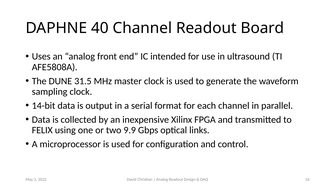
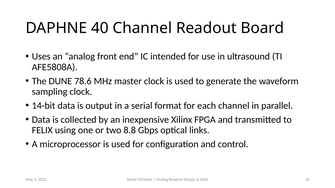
31.5: 31.5 -> 78.6
9.9: 9.9 -> 8.8
